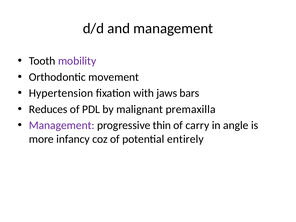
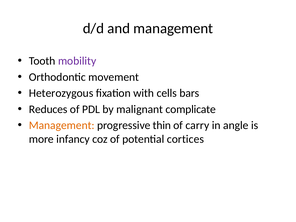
Hypertension: Hypertension -> Heterozygous
jaws: jaws -> cells
premaxilla: premaxilla -> complicate
Management at (62, 125) colour: purple -> orange
entirely: entirely -> cortices
